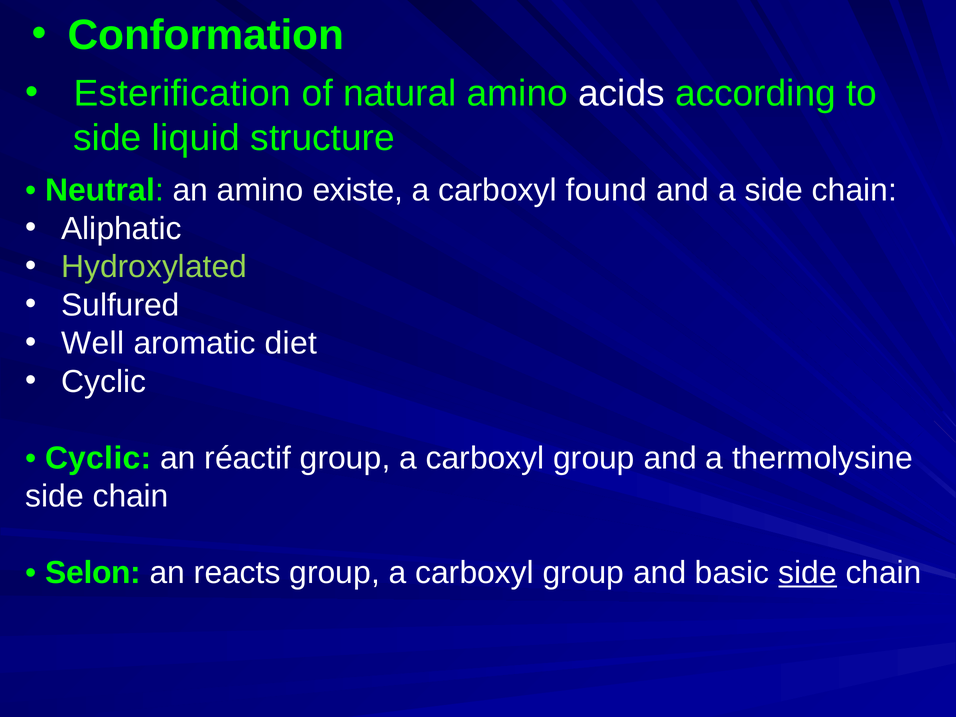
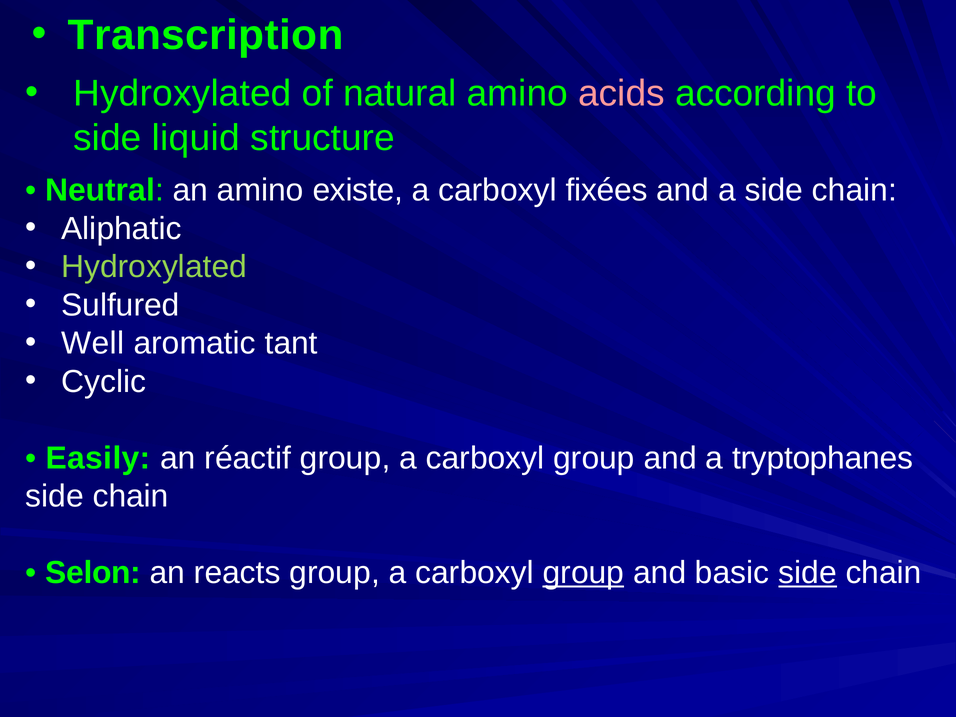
Conformation: Conformation -> Transcription
Esterification at (182, 93): Esterification -> Hydroxylated
acids colour: white -> pink
found: found -> fixées
diet: diet -> tant
Cyclic at (98, 458): Cyclic -> Easily
thermolysine: thermolysine -> tryptophanes
group at (583, 573) underline: none -> present
